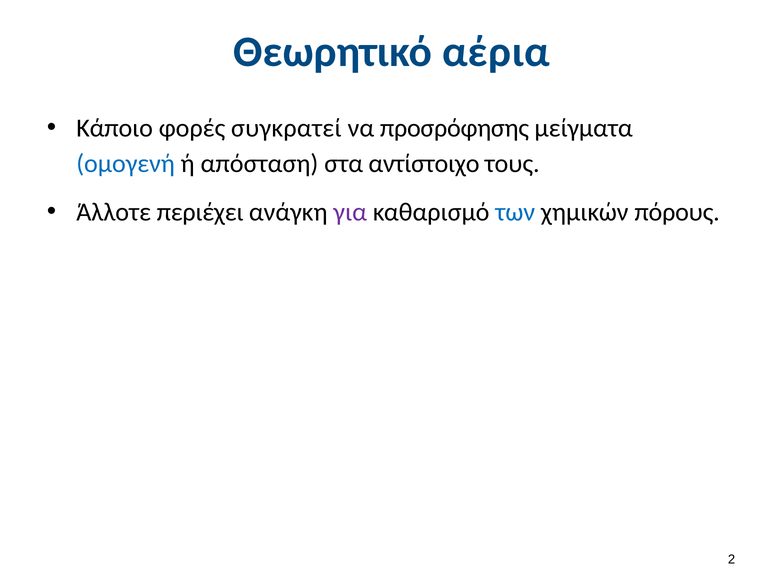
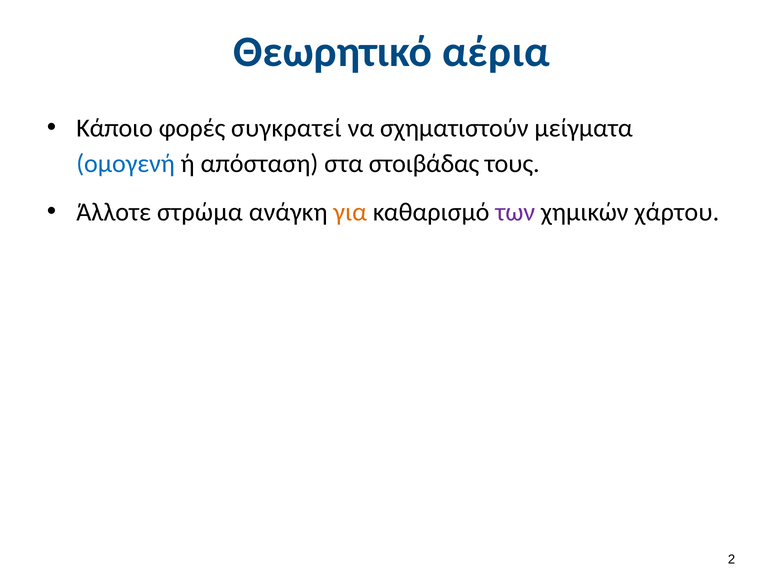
προσρόφησης: προσρόφησης -> σχηματιστούν
αντίστοιχο: αντίστοιχο -> στοιβάδας
περιέχει: περιέχει -> στρώμα
για colour: purple -> orange
των colour: blue -> purple
πόρους: πόρους -> χάρτου
